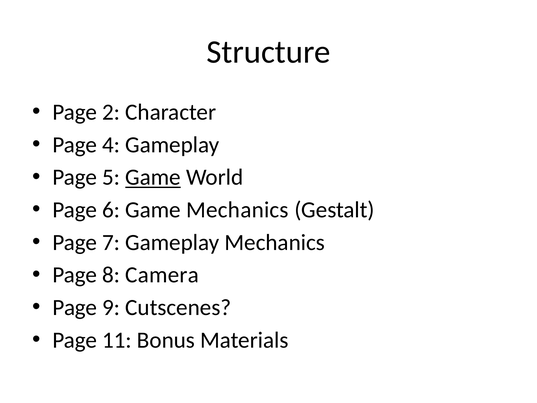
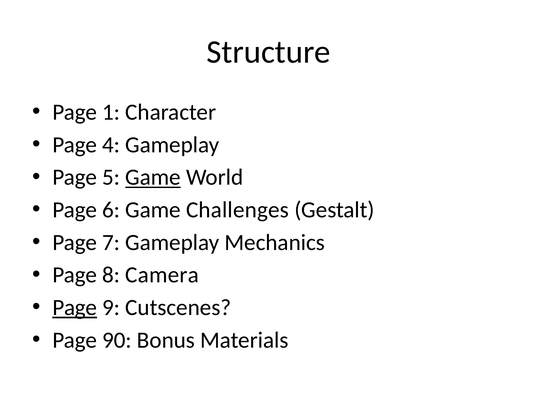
2: 2 -> 1
Game Mechanics: Mechanics -> Challenges
Page at (75, 307) underline: none -> present
11: 11 -> 90
